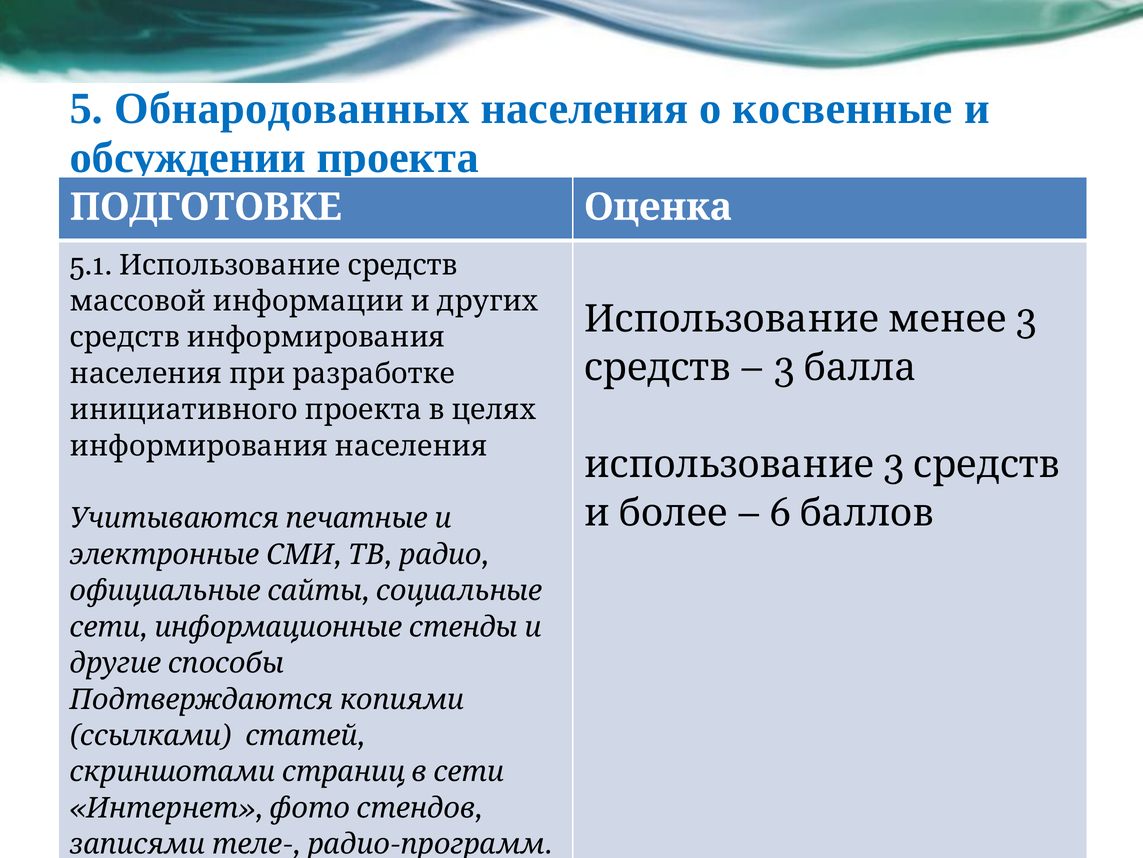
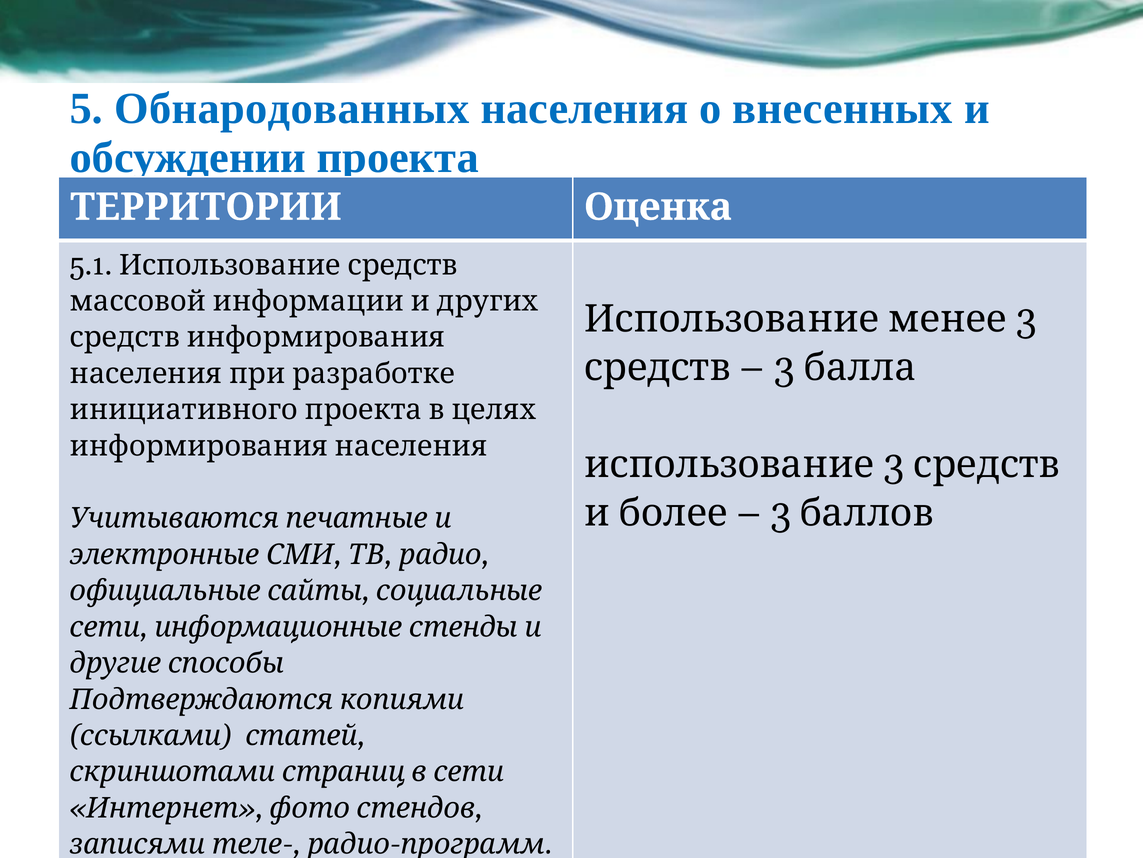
косвенные: косвенные -> внесенных
ПОДГОТОВКЕ: ПОДГОТОВКЕ -> ТЕРРИТОРИИ
6 at (781, 513): 6 -> 3
